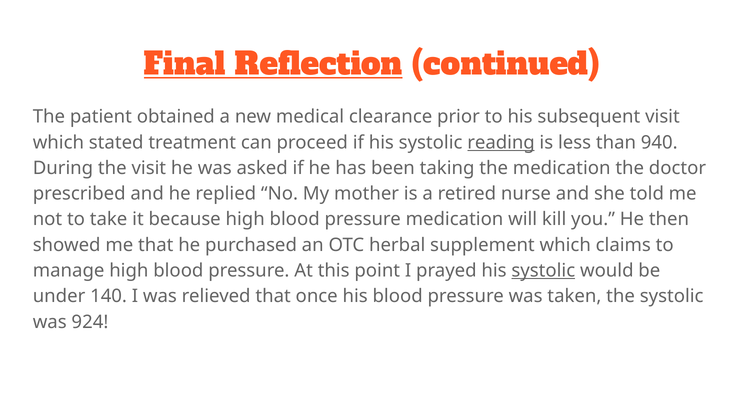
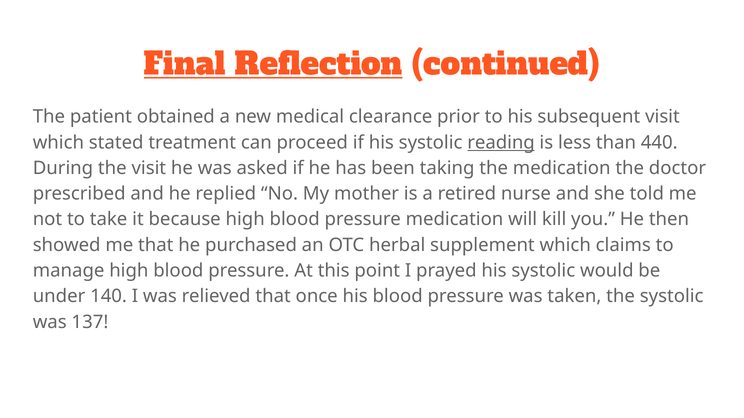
940: 940 -> 440
systolic at (543, 271) underline: present -> none
924: 924 -> 137
